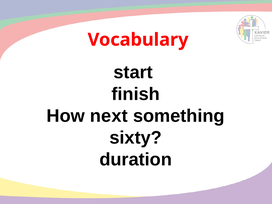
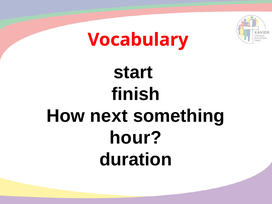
sixty: sixty -> hour
